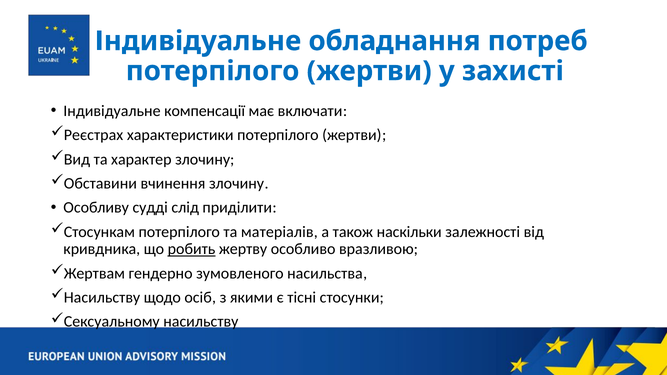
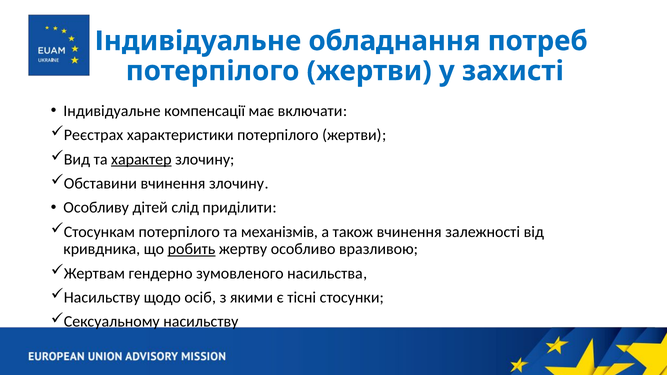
характер underline: none -> present
судді: судді -> дітей
матеріалів: матеріалів -> механізмів
також наскільки: наскільки -> вчинення
